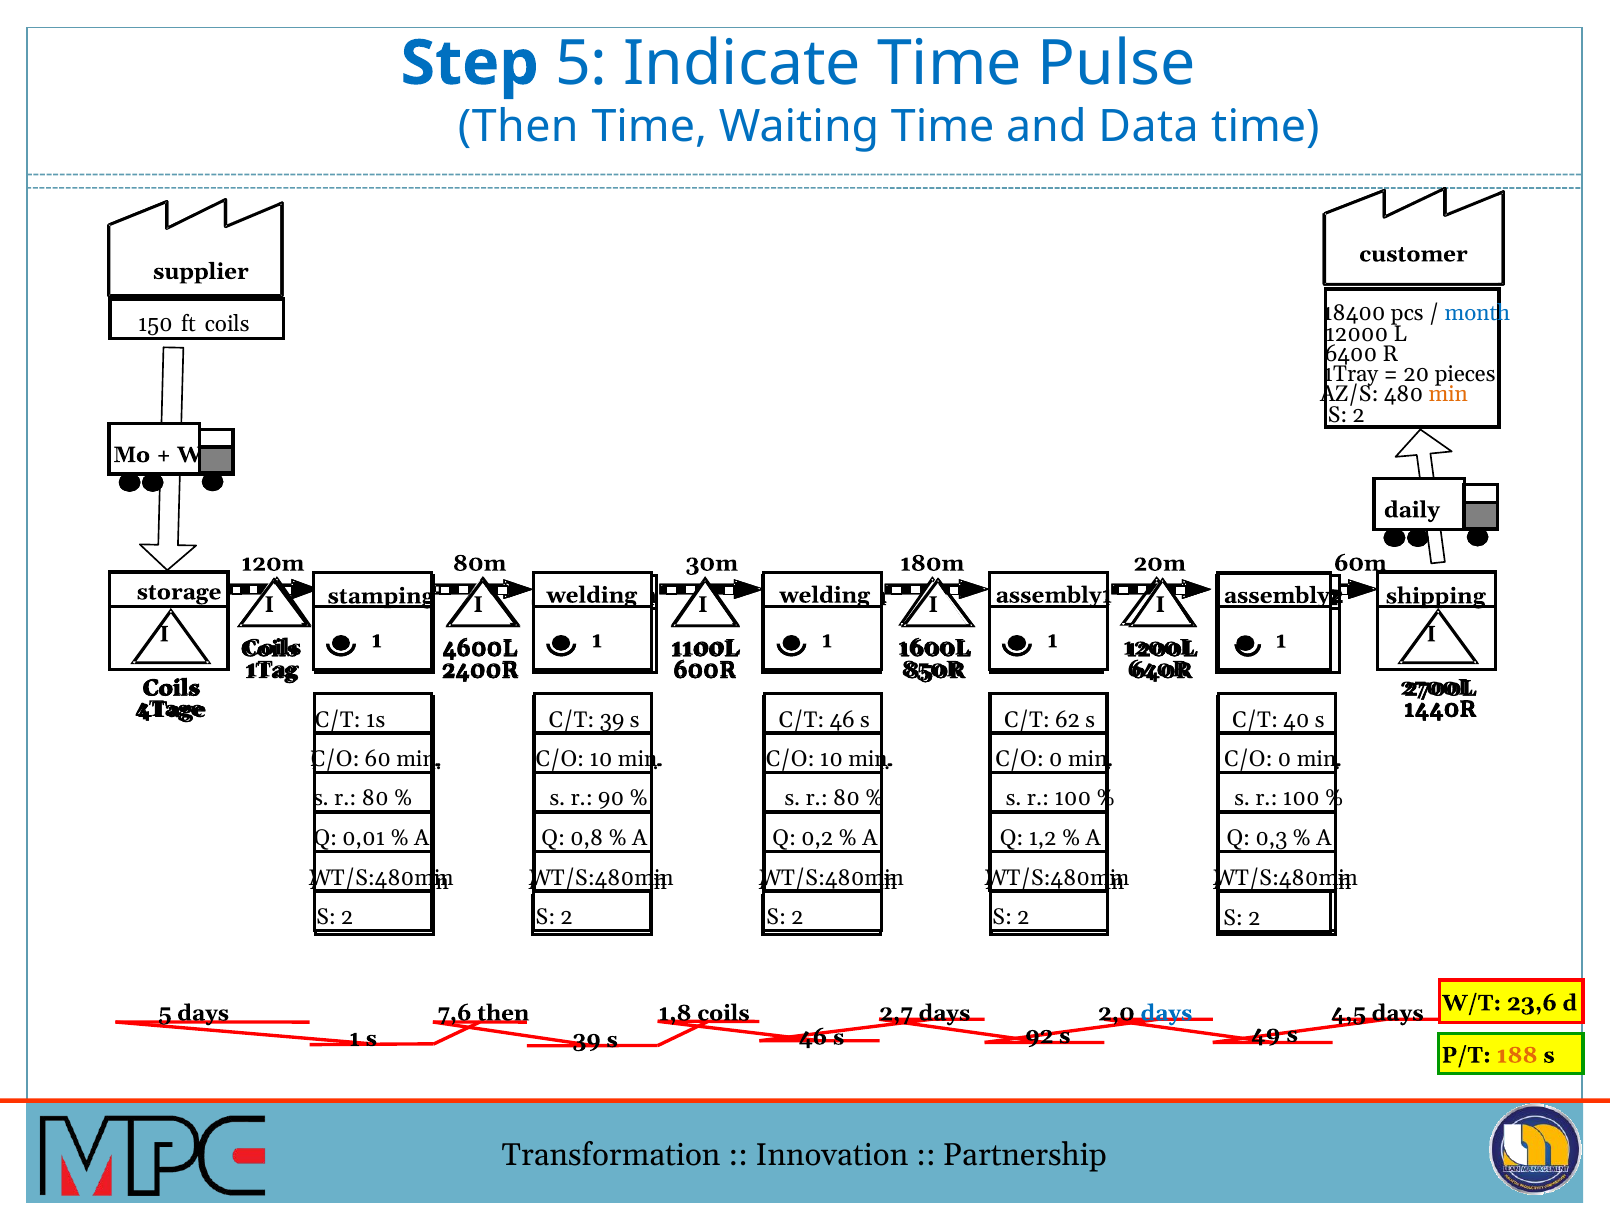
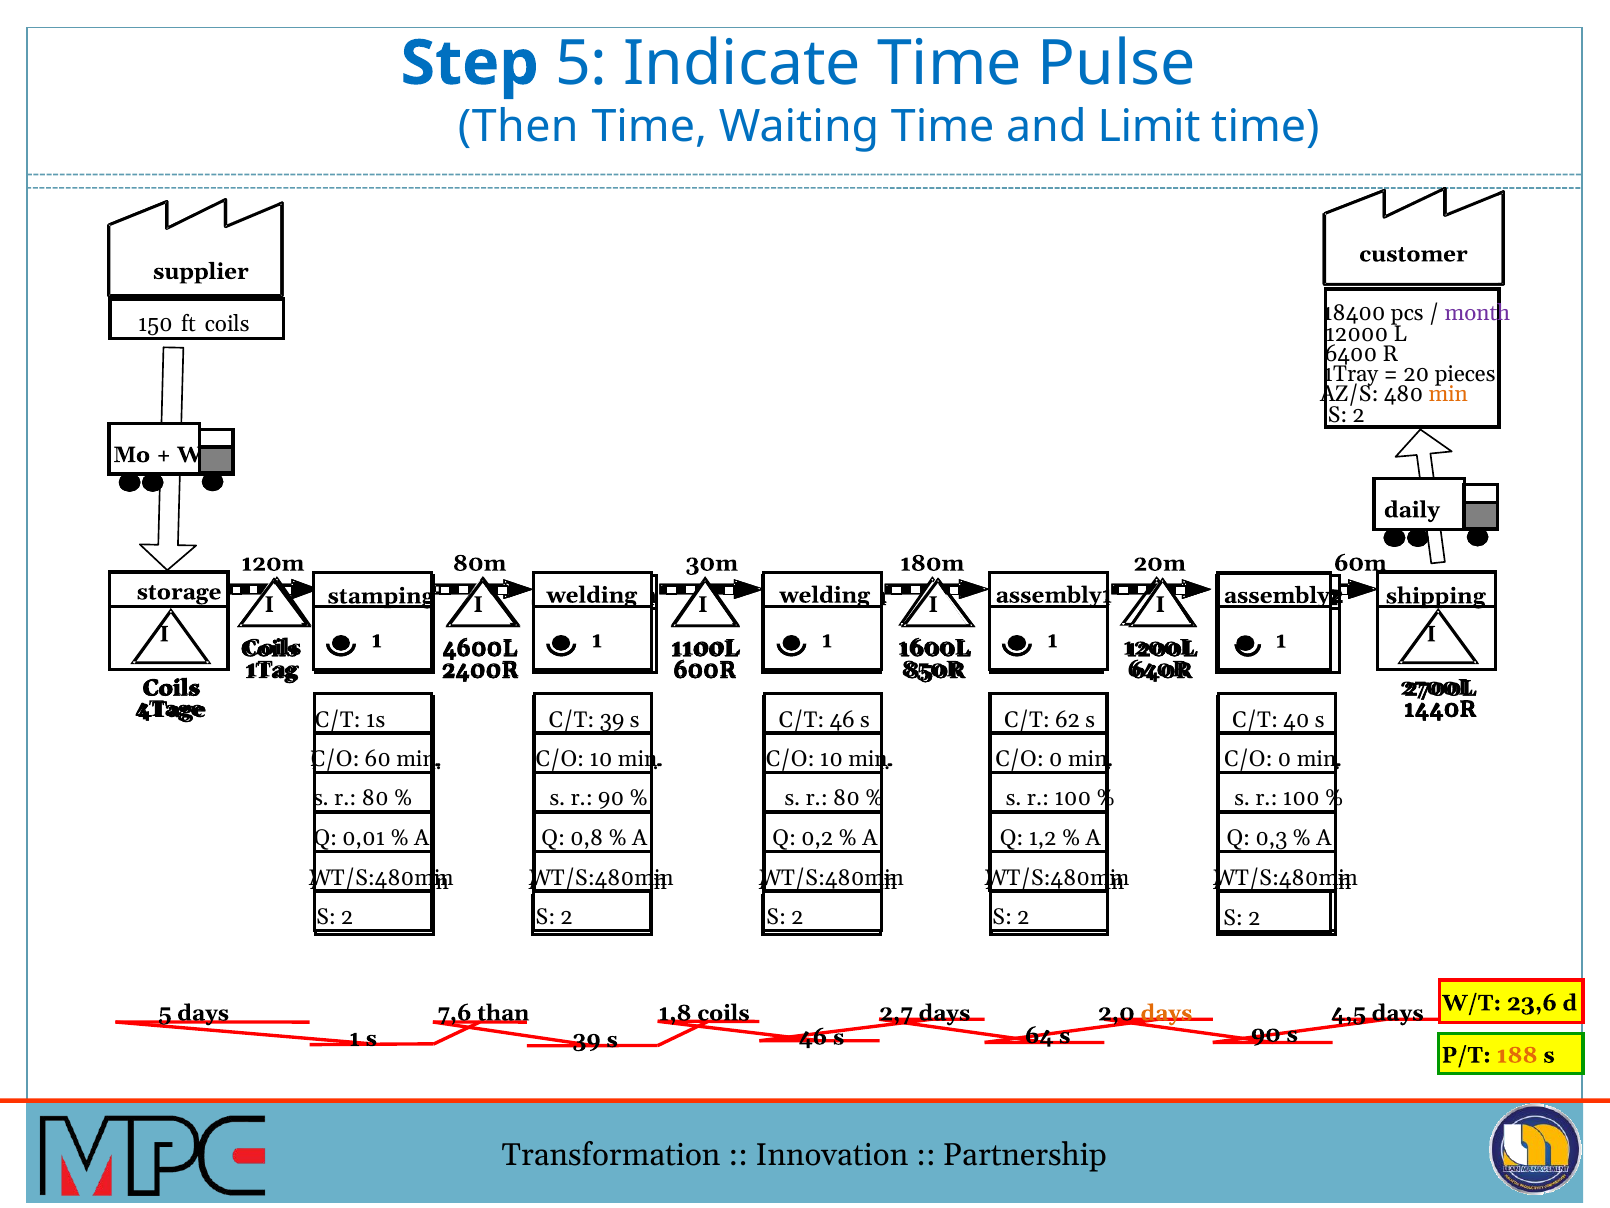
Data: Data -> Limit
month colour: blue -> purple
7,6 then: then -> than
days at (1166, 1013) colour: blue -> orange
92: 92 -> 64
s 49: 49 -> 90
